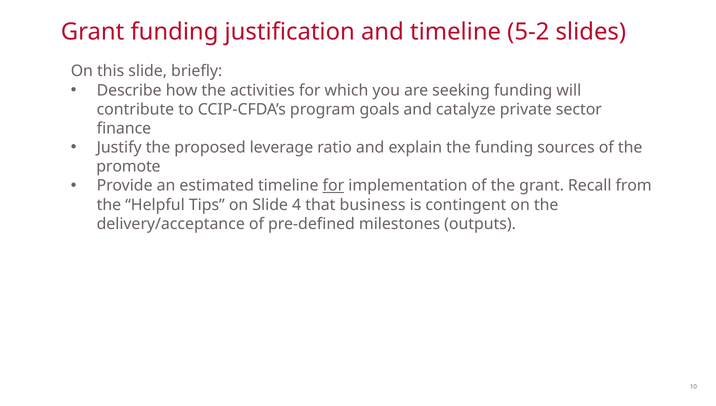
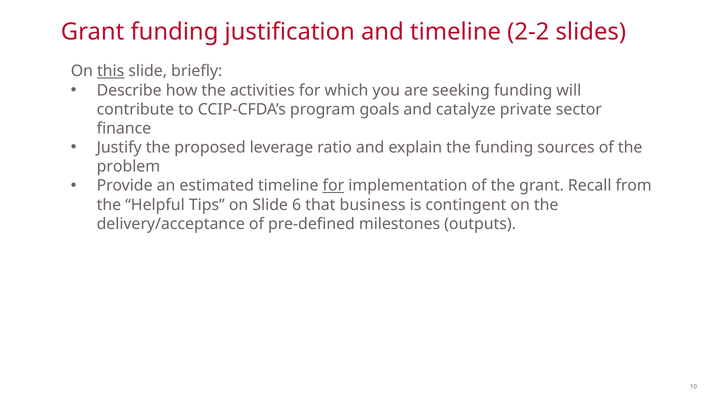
5-2: 5-2 -> 2-2
this underline: none -> present
promote: promote -> problem
4: 4 -> 6
